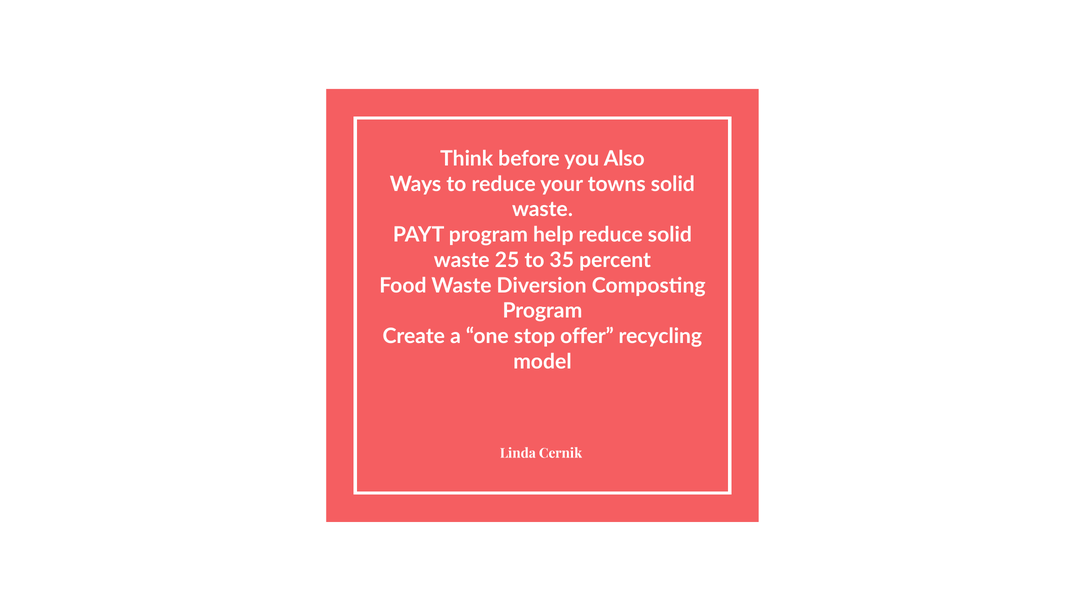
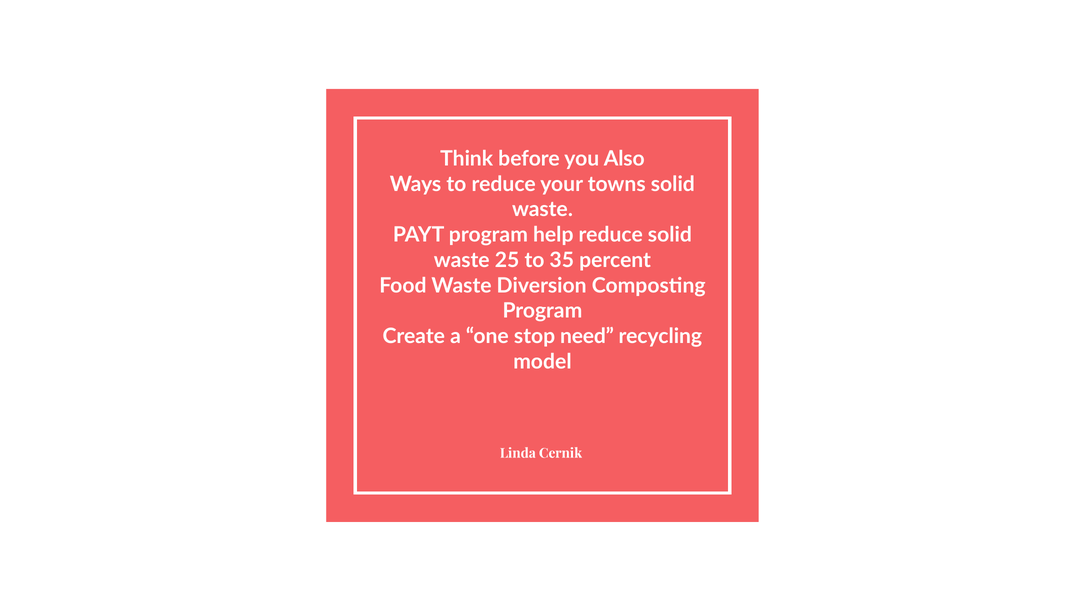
offer: offer -> need
